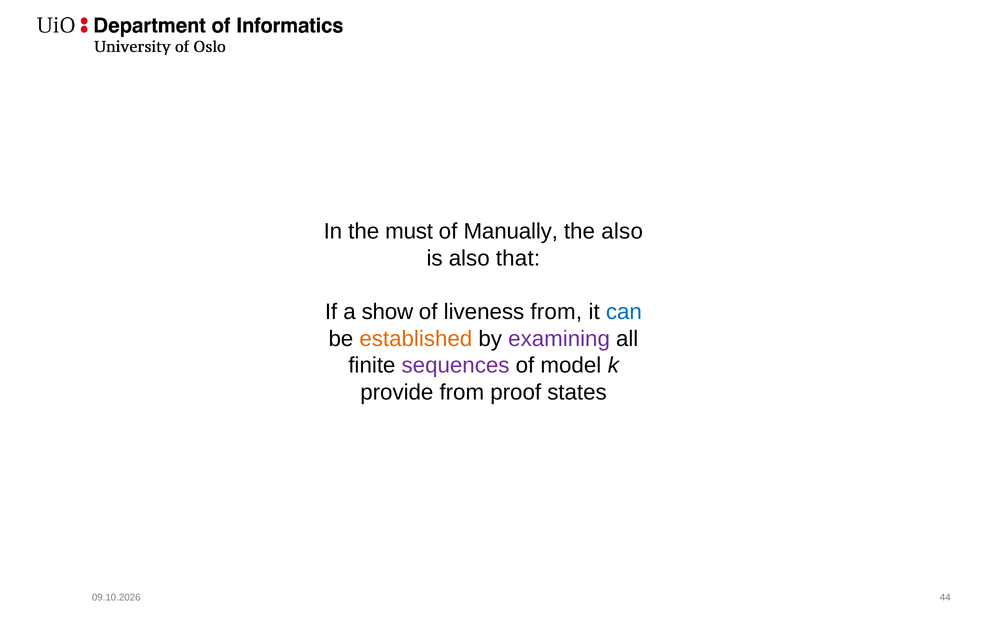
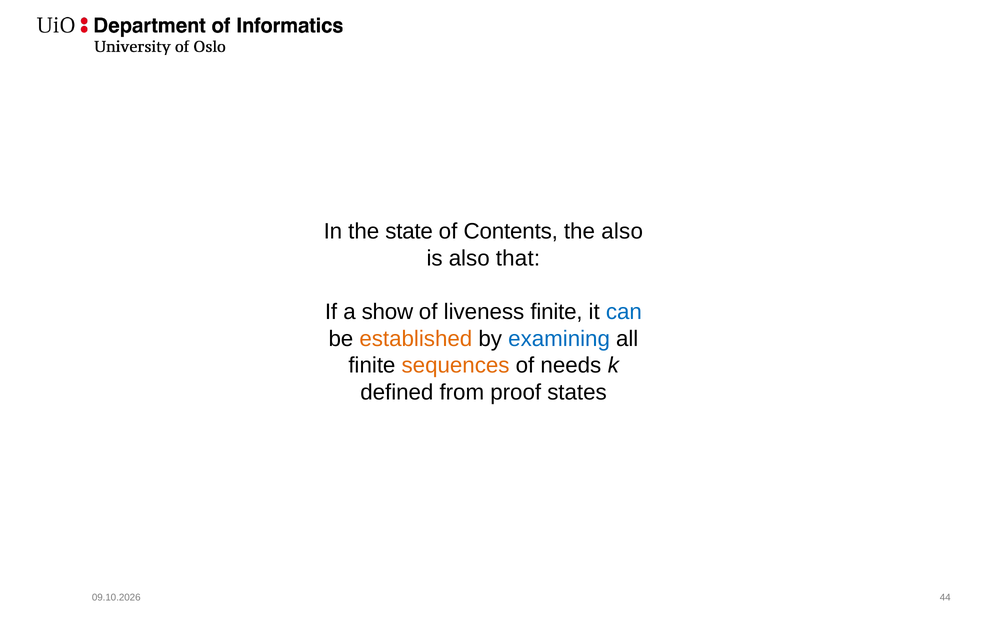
must: must -> state
Manually: Manually -> Contents
liveness from: from -> finite
examining colour: purple -> blue
sequences colour: purple -> orange
model: model -> needs
provide: provide -> defined
